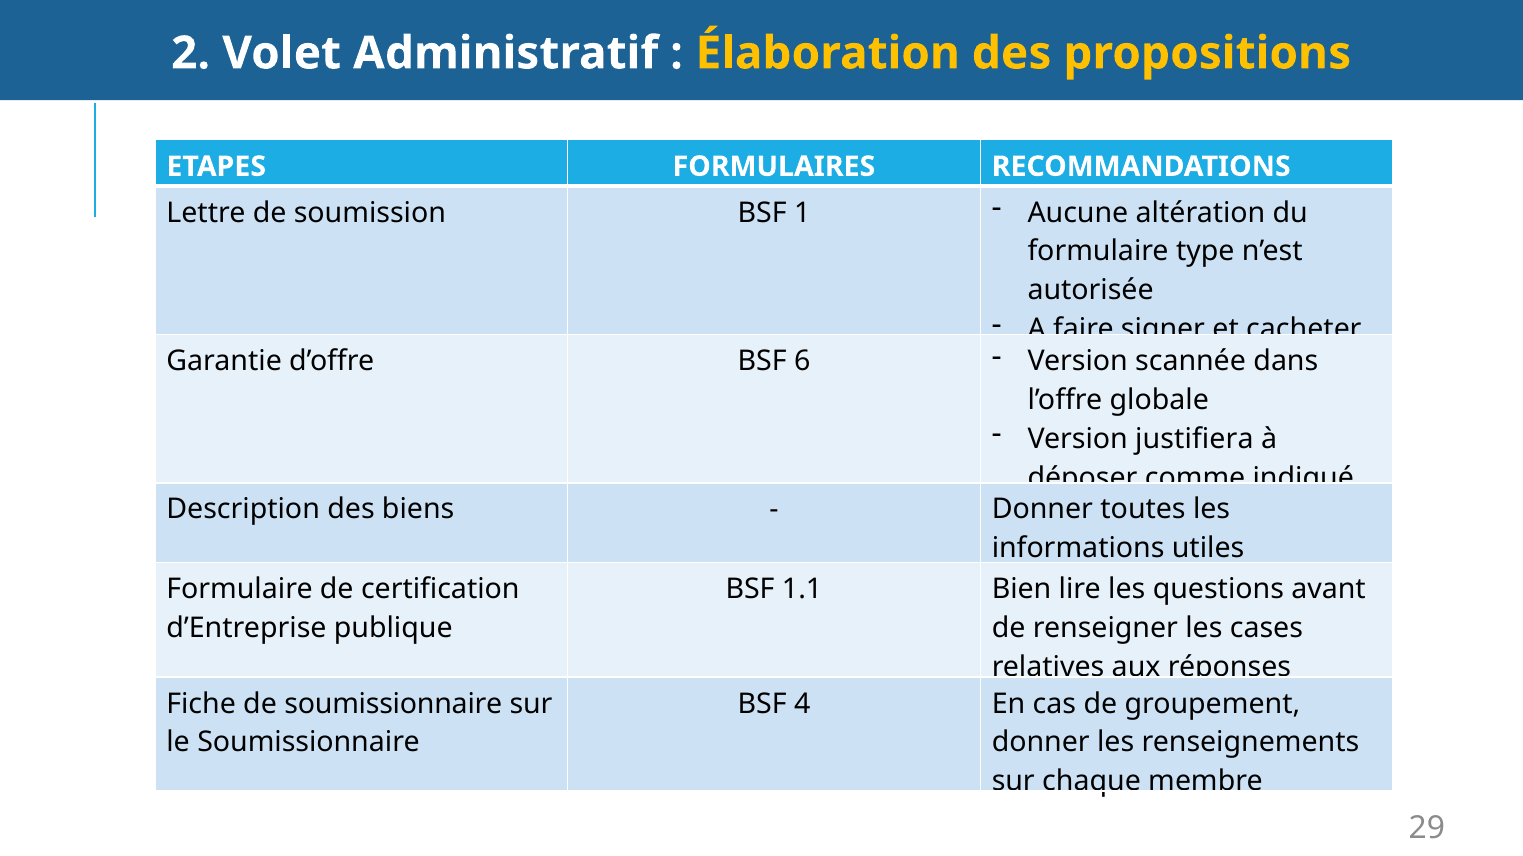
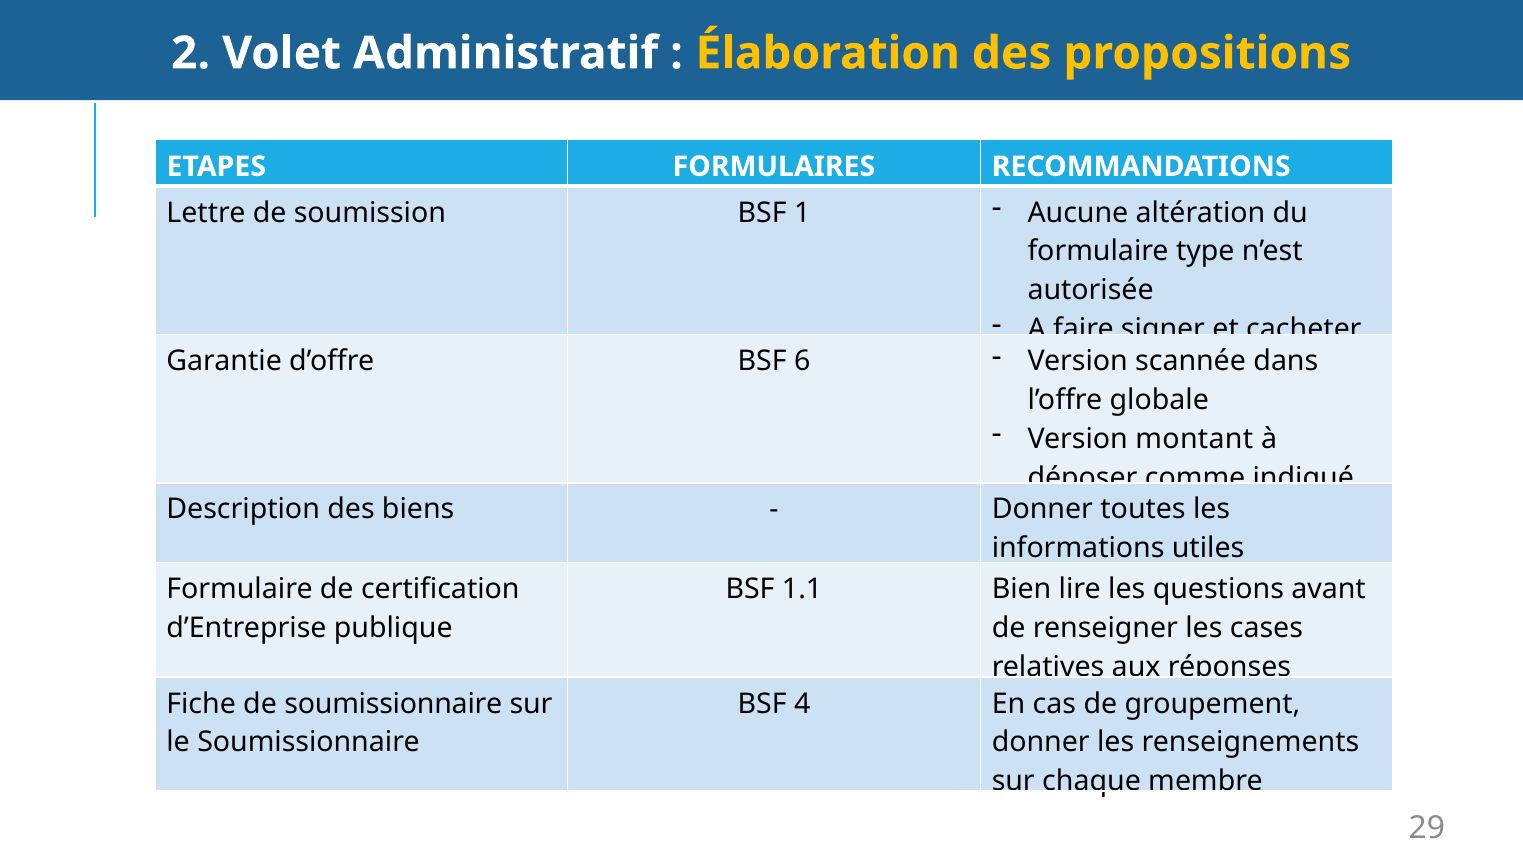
justifiera: justifiera -> montant
